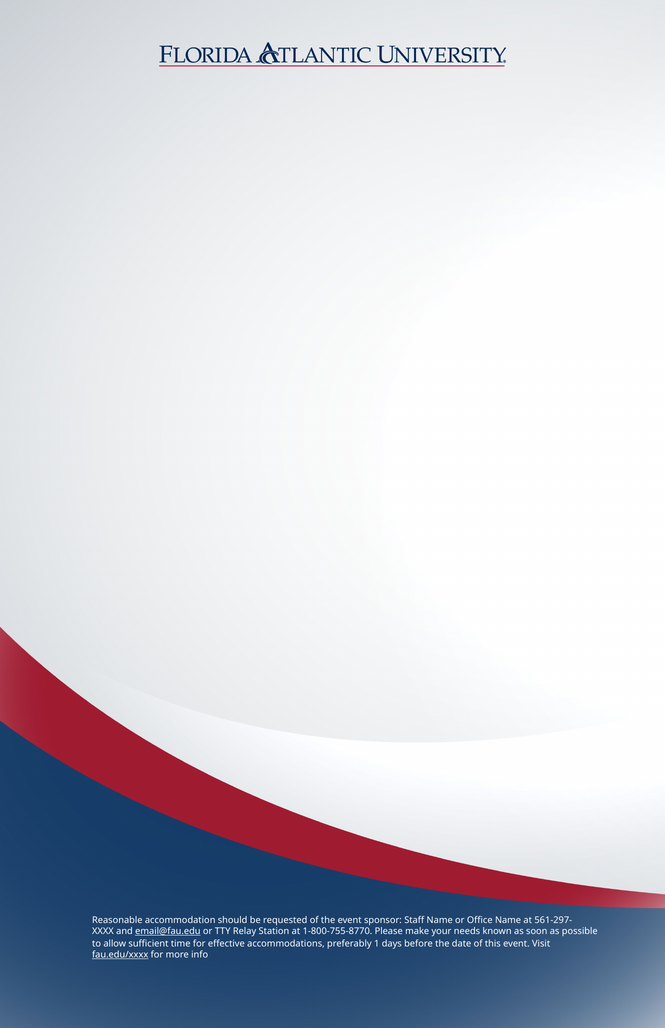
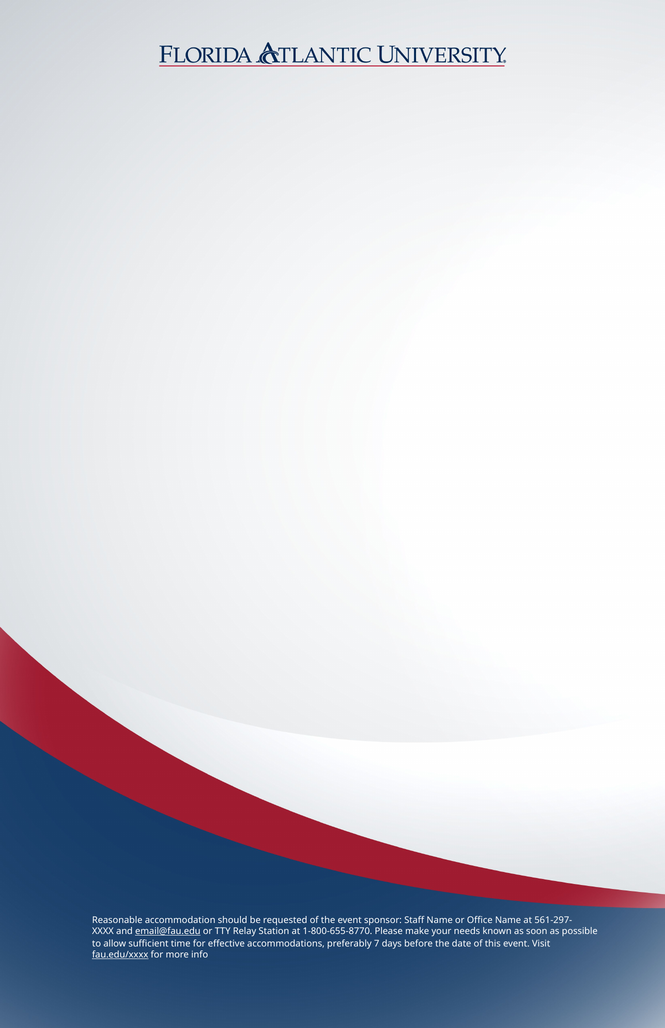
1-800-755-8770: 1-800-755-8770 -> 1-800-655-8770
1: 1 -> 7
